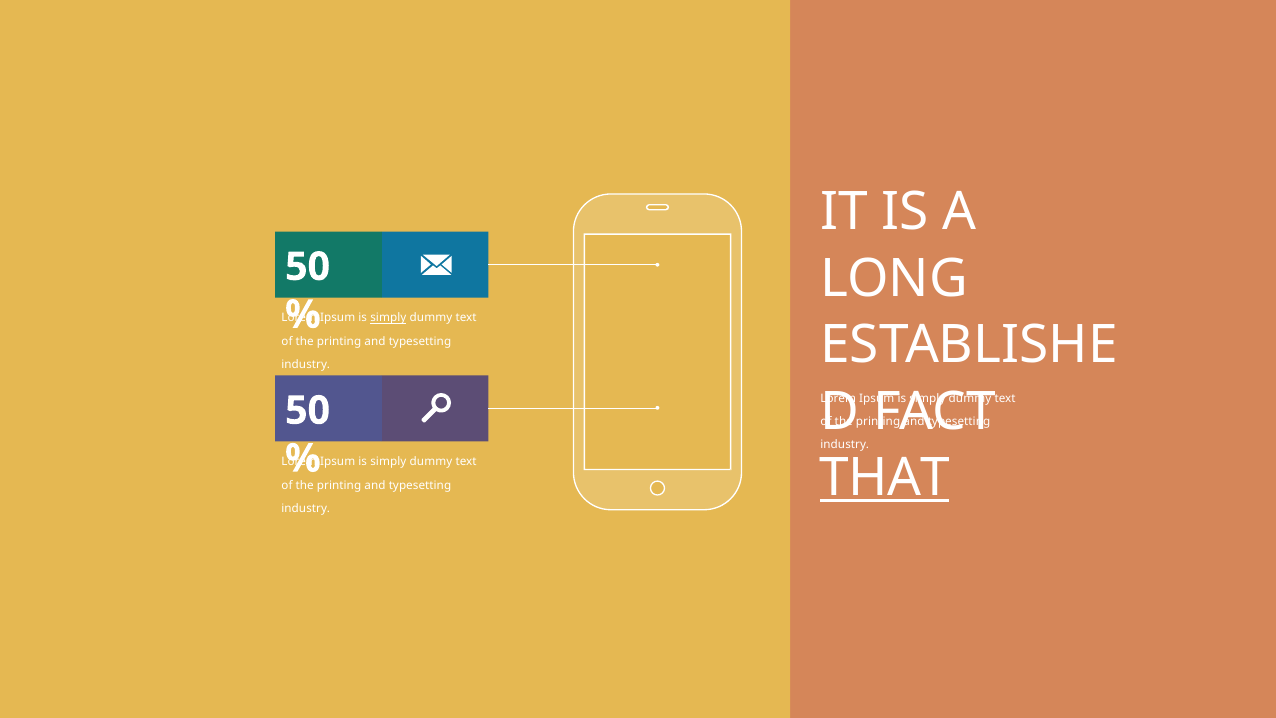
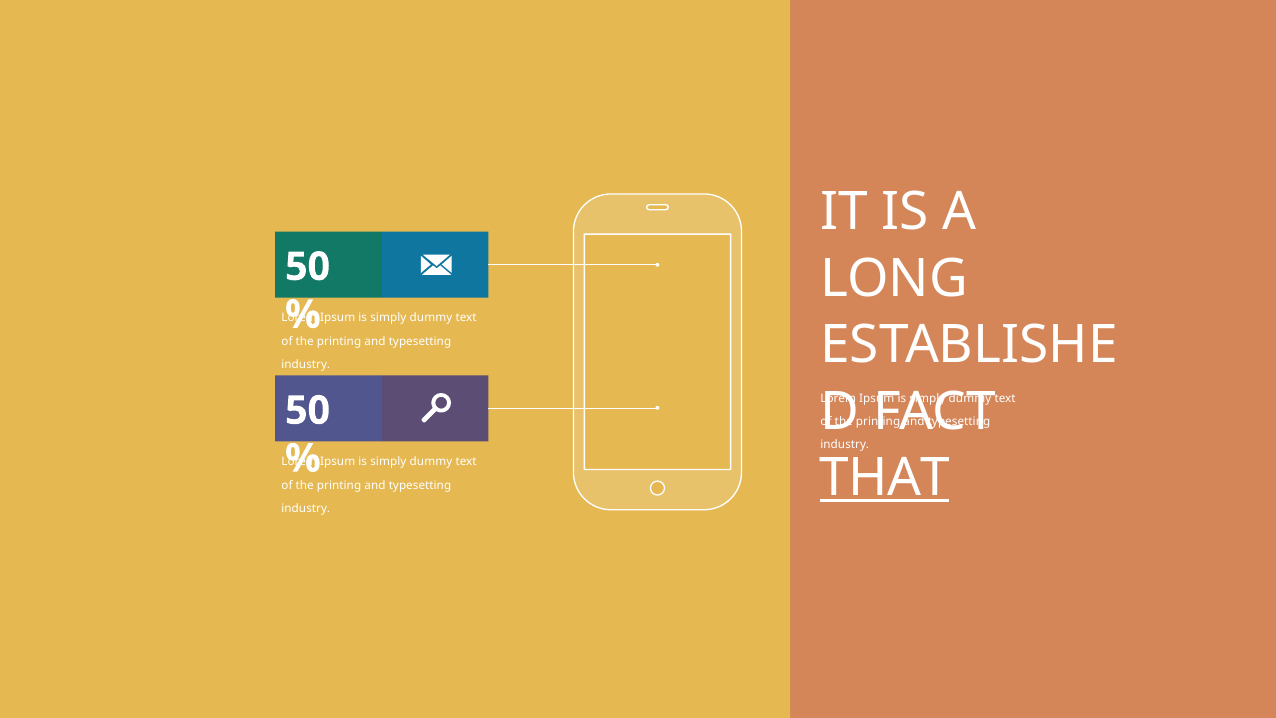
simply at (388, 318) underline: present -> none
